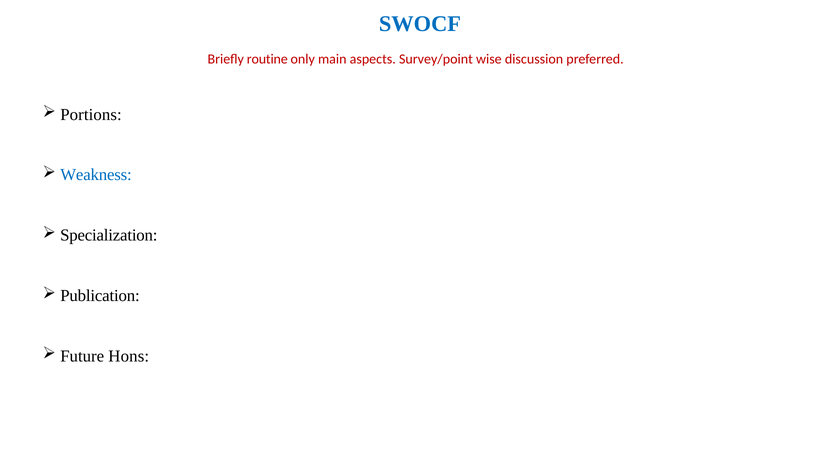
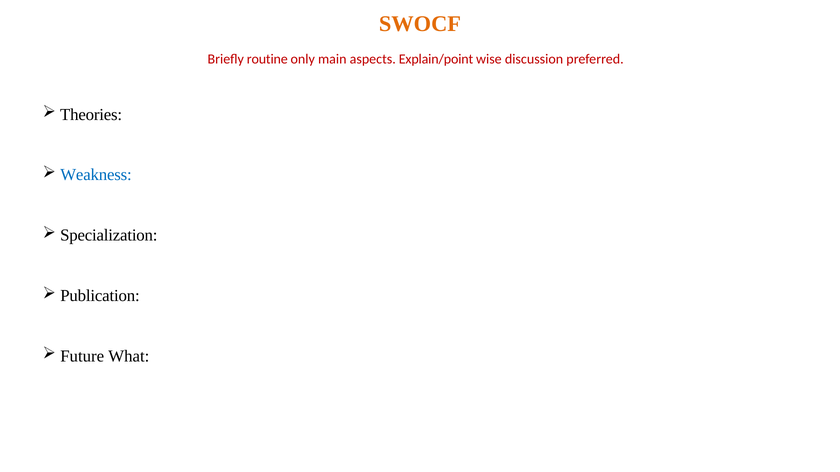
SWOCF colour: blue -> orange
Survey/point: Survey/point -> Explain/point
Portions: Portions -> Theories
Hons: Hons -> What
